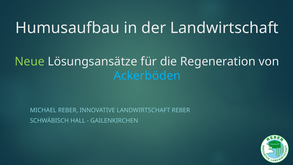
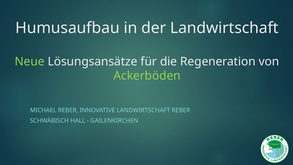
Ackerböden colour: light blue -> light green
